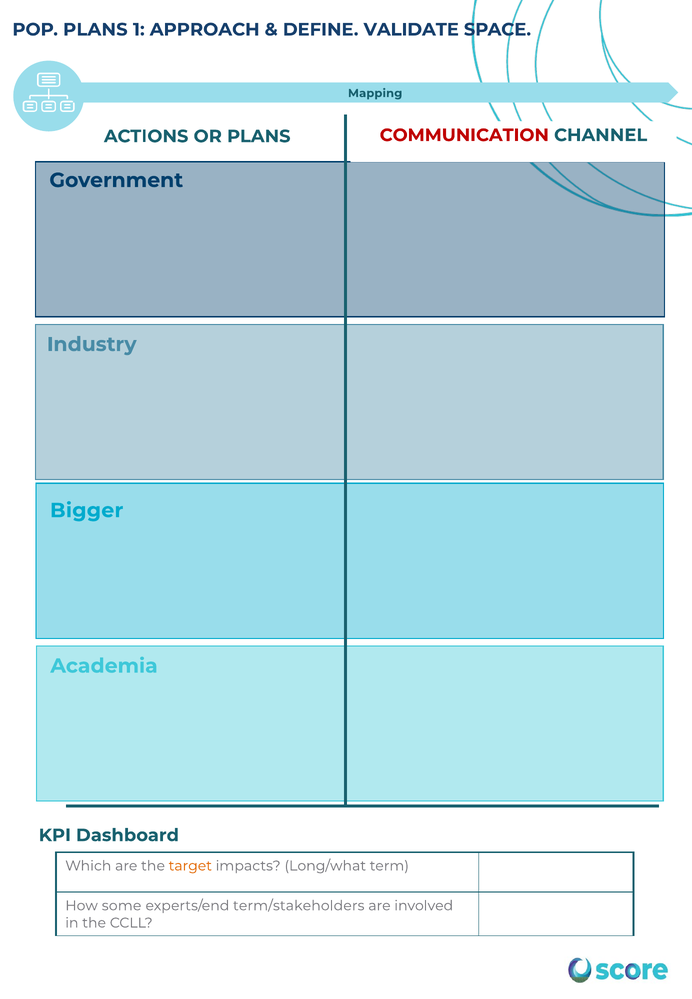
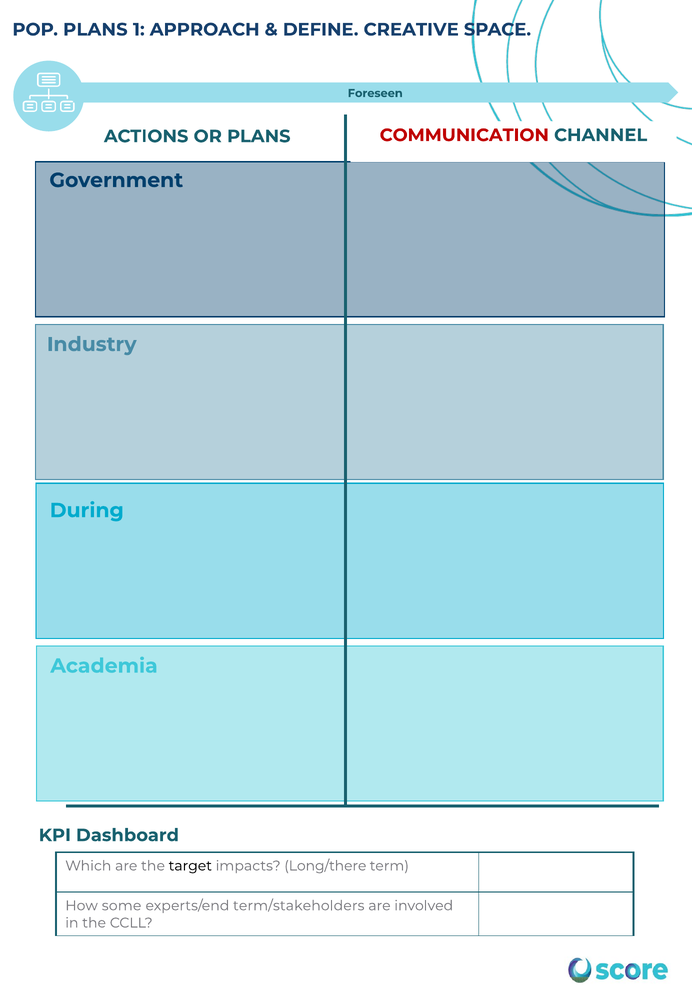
VALIDATE: VALIDATE -> CREATIVE
Mapping: Mapping -> Foreseen
Bigger: Bigger -> During
target colour: orange -> black
Long/what: Long/what -> Long/there
